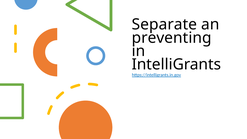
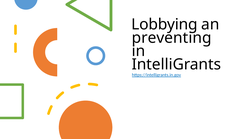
Separate: Separate -> Lobbying
